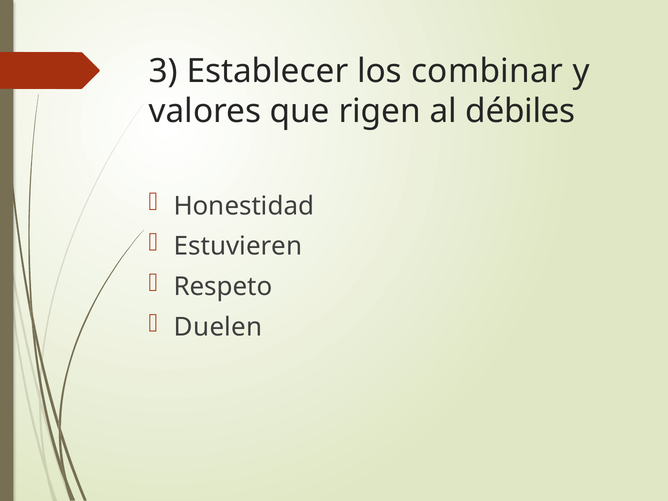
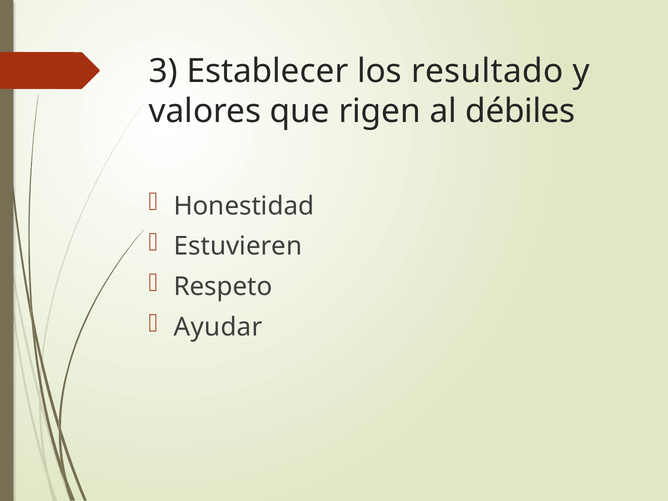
combinar: combinar -> resultado
Duelen: Duelen -> Ayudar
